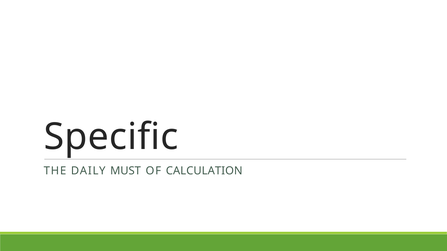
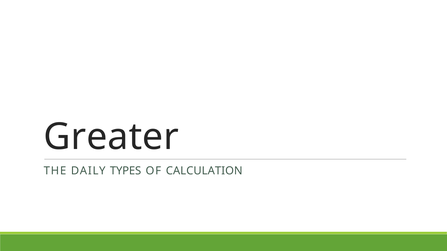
Specific: Specific -> Greater
MUST: MUST -> TYPES
